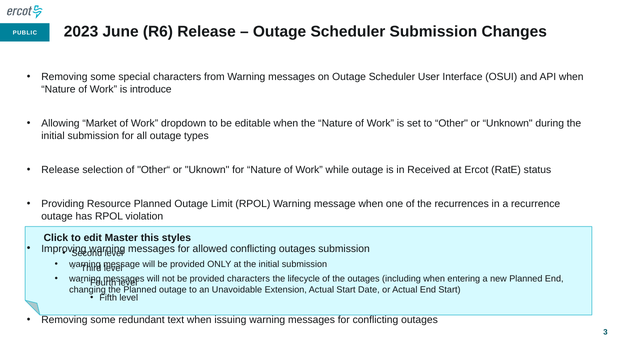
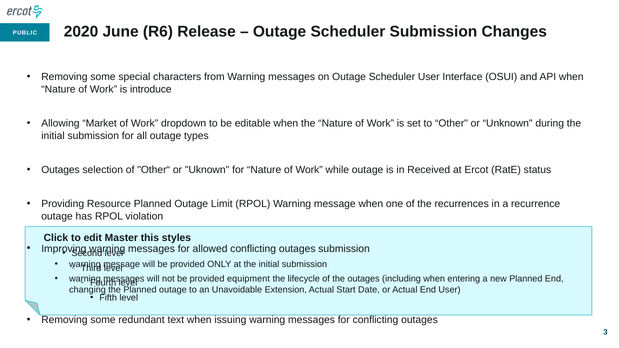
2023: 2023 -> 2020
Release at (60, 170): Release -> Outages
provided characters: characters -> equipment
End Start: Start -> User
